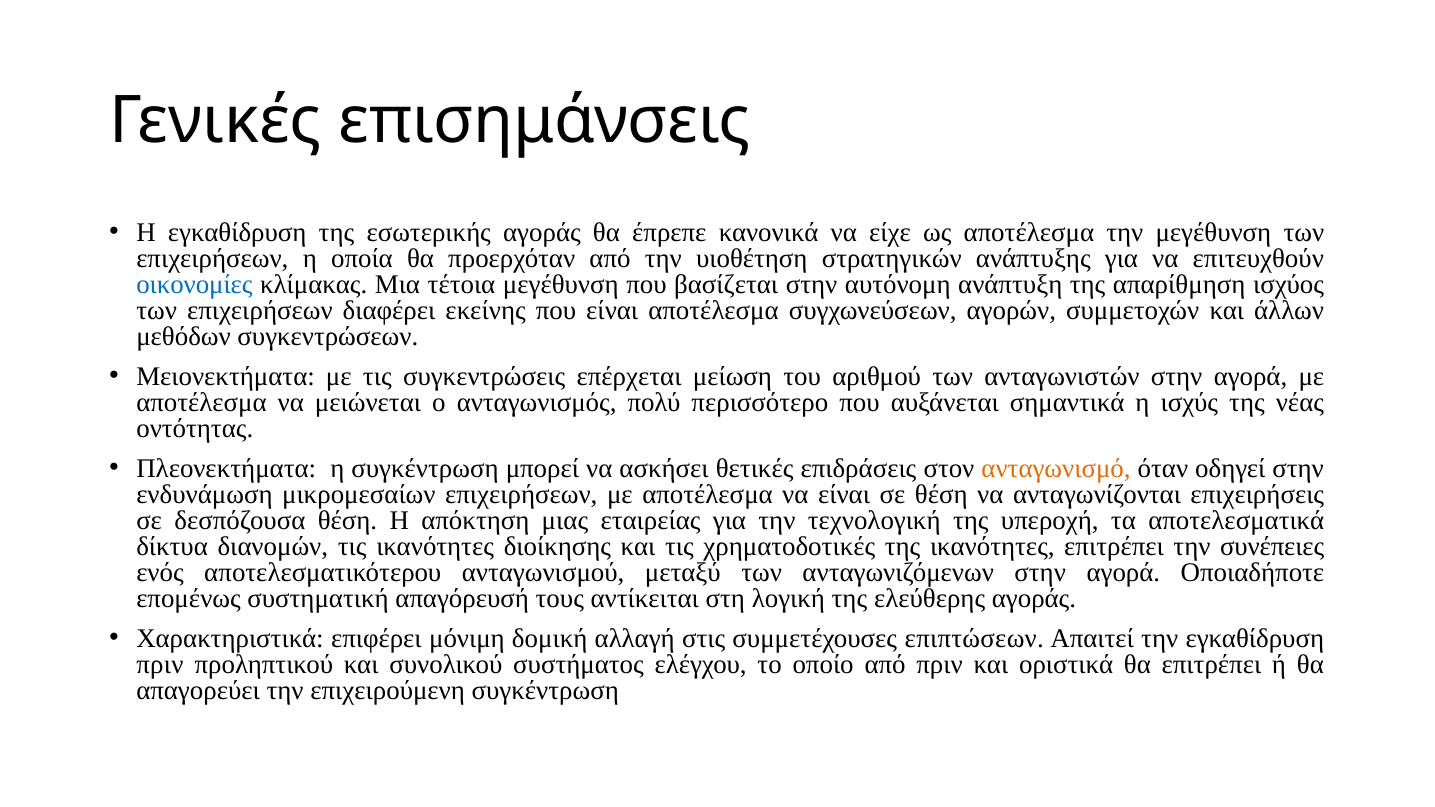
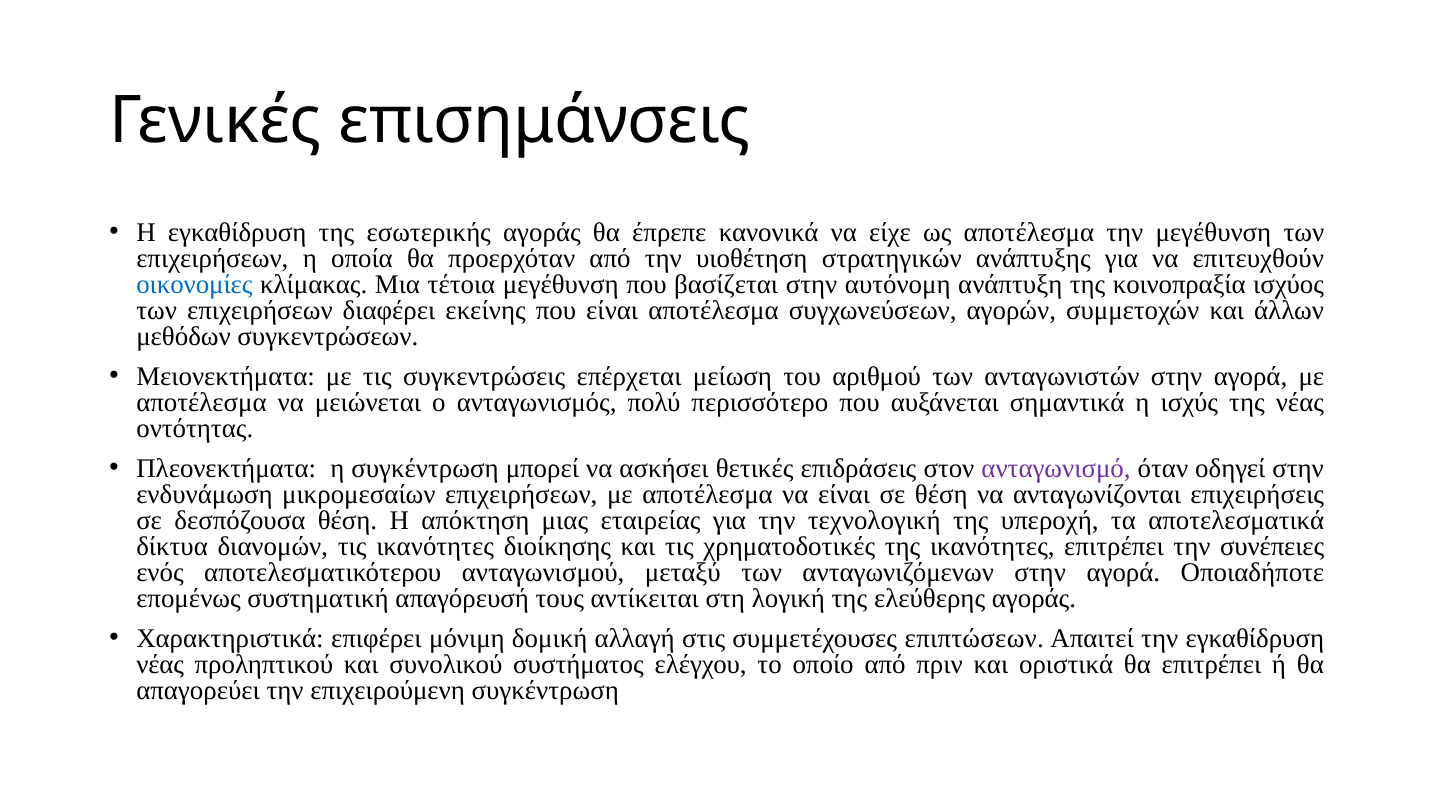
απαρίθμηση: απαρίθμηση -> κοινοπραξία
ανταγωνισμό colour: orange -> purple
πριν at (160, 665): πριν -> νέας
